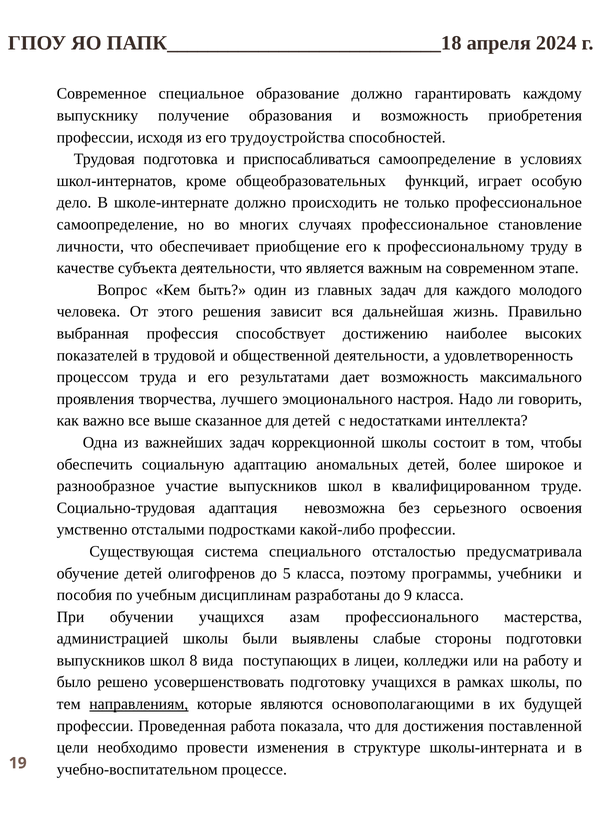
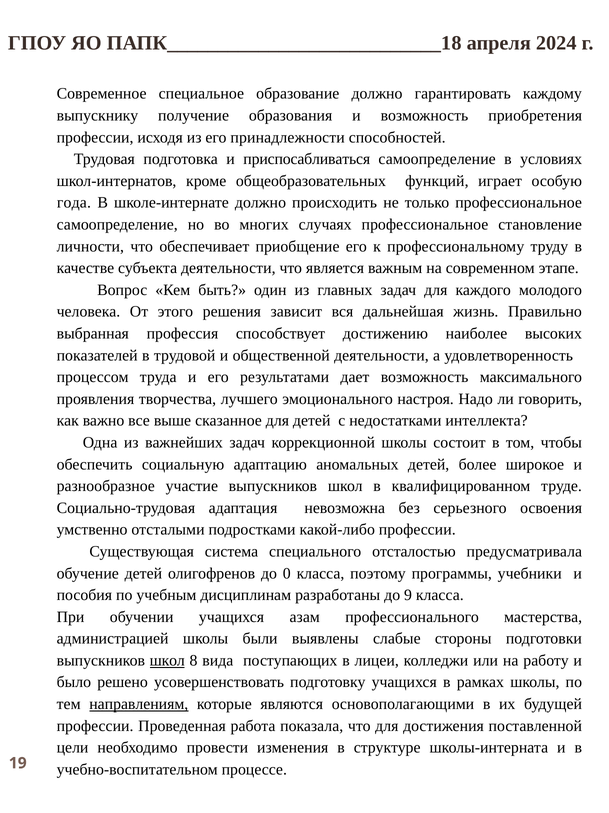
трудоустройства: трудоустройства -> принадлежности
дело: дело -> года
5: 5 -> 0
школ at (167, 660) underline: none -> present
